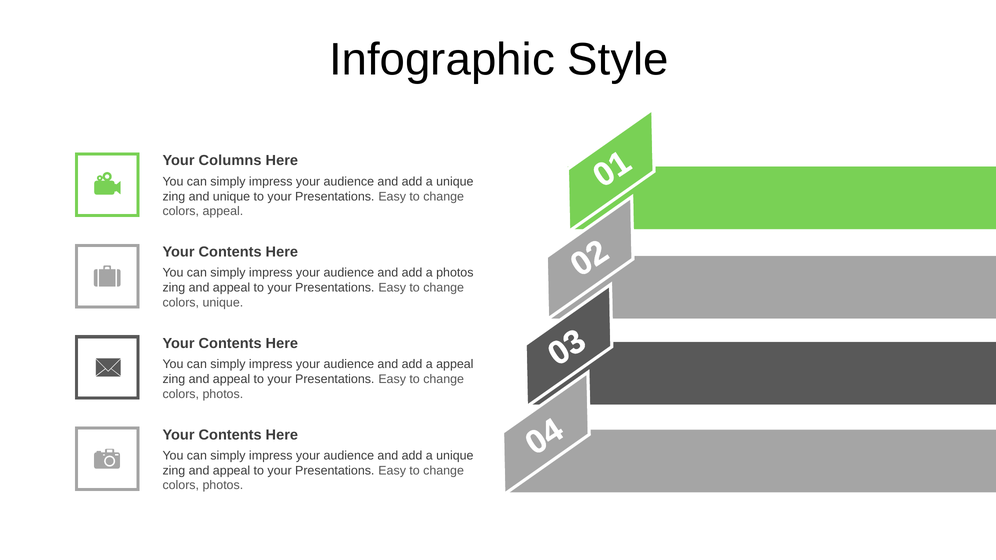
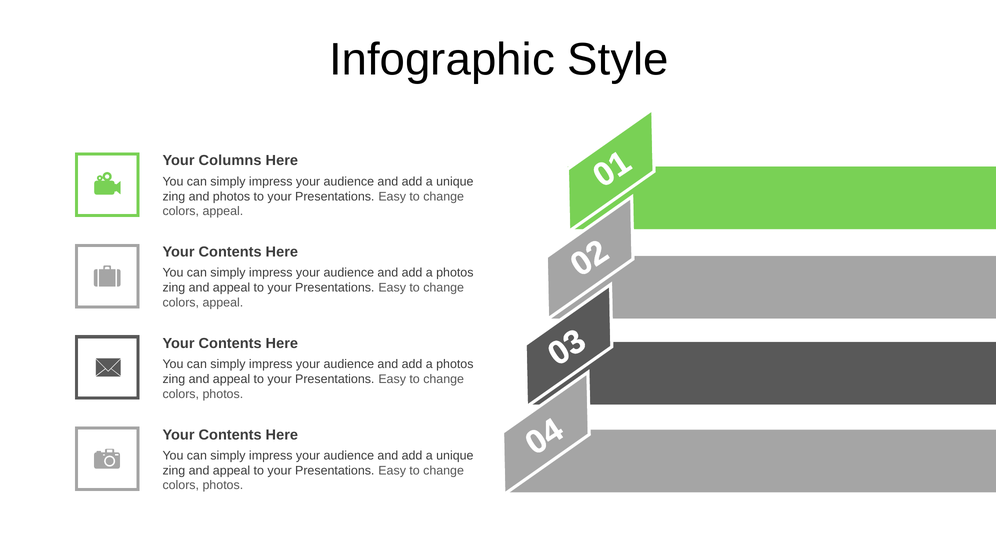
and unique: unique -> photos
unique at (223, 303): unique -> appeal
appeal at (455, 364): appeal -> photos
